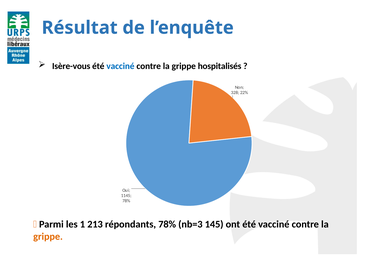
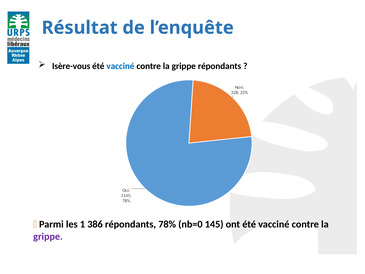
grippe hospitalisés: hospitalisés -> répondants
213: 213 -> 386
nb=3: nb=3 -> nb=0
grippe at (48, 236) colour: orange -> purple
